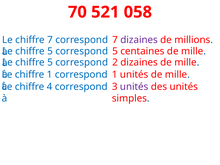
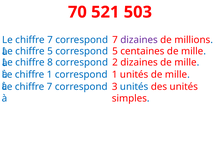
058: 058 -> 503
5 at (50, 62): 5 -> 8
4 at (50, 87): 4 -> 7
unités at (134, 87) colour: purple -> blue
